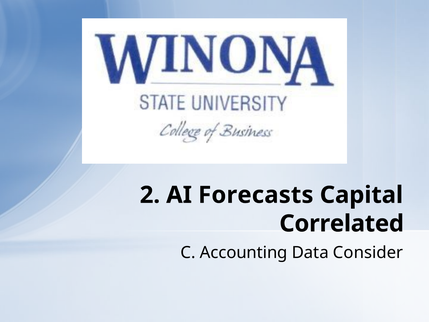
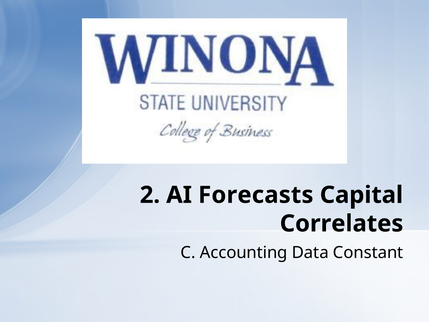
Correlated: Correlated -> Correlates
Consider: Consider -> Constant
